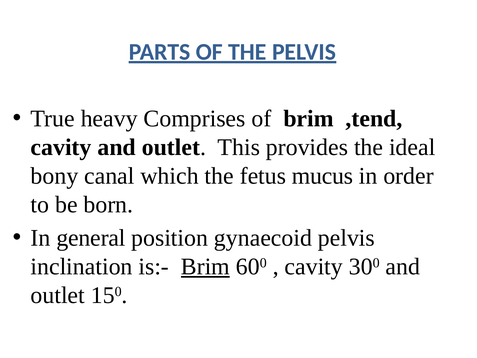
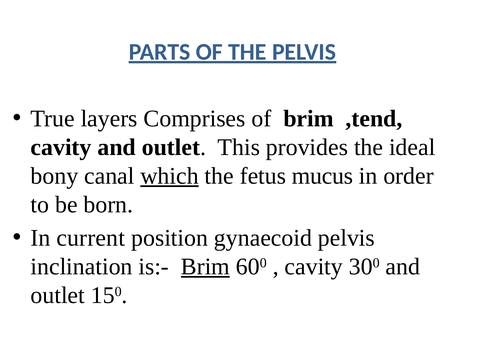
heavy: heavy -> layers
which underline: none -> present
general: general -> current
